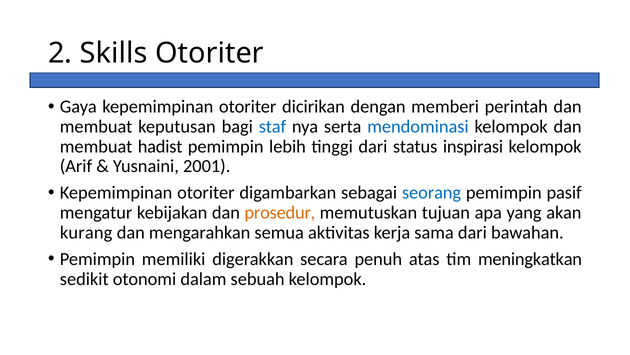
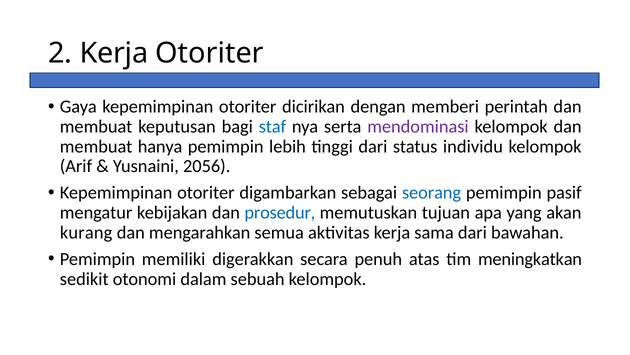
2 Skills: Skills -> Kerja
mendominasi colour: blue -> purple
hadist: hadist -> hanya
inspirasi: inspirasi -> individu
2001: 2001 -> 2056
prosedur colour: orange -> blue
